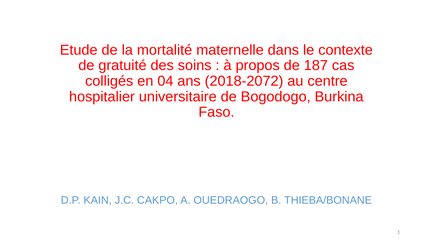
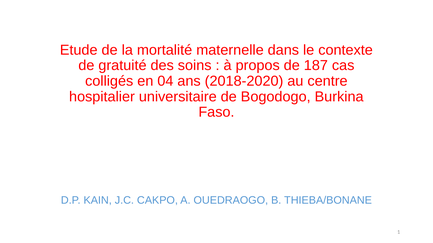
2018-2072: 2018-2072 -> 2018-2020
